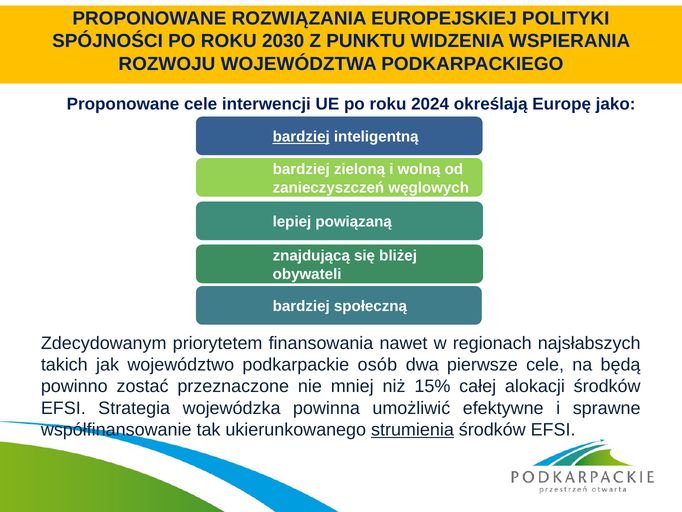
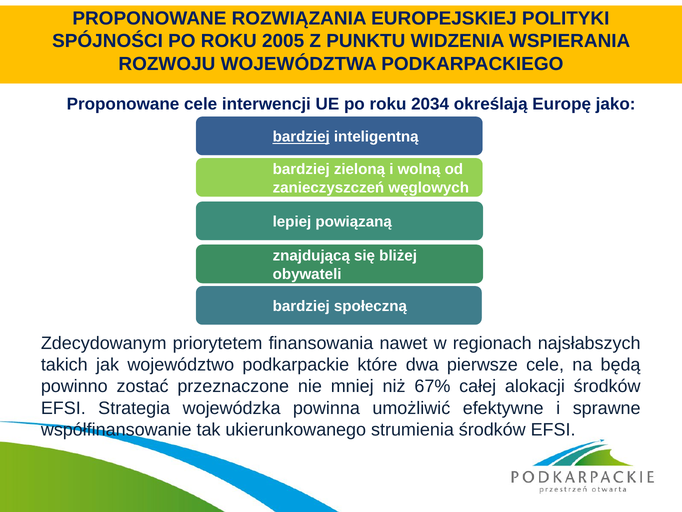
2030: 2030 -> 2005
2024: 2024 -> 2034
osób: osób -> które
15%: 15% -> 67%
strumienia underline: present -> none
